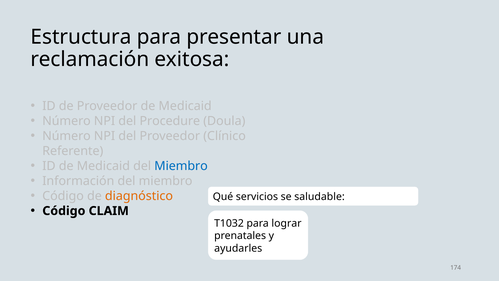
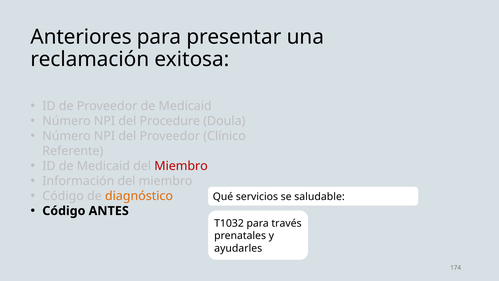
Estructura: Estructura -> Anteriores
Miembro at (181, 166) colour: blue -> red
CLAIM: CLAIM -> ANTES
lograr: lograr -> través
